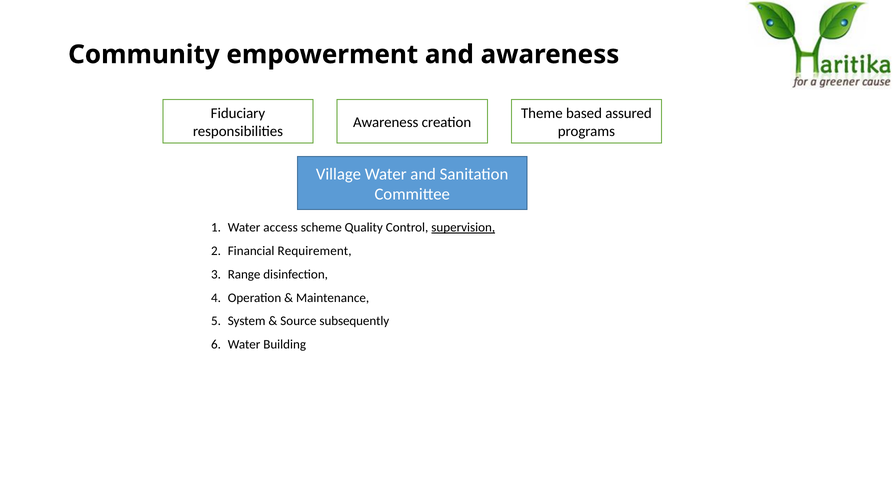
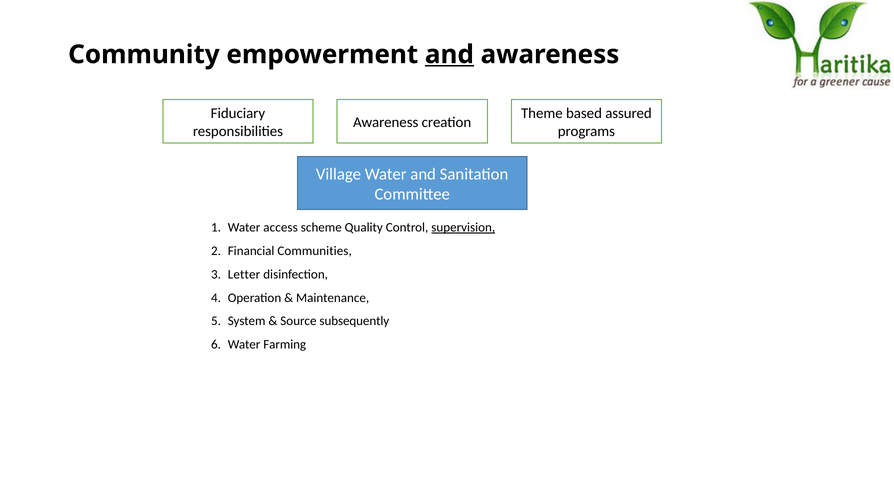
and at (449, 55) underline: none -> present
Requirement: Requirement -> Communities
Range: Range -> Letter
Building: Building -> Farming
